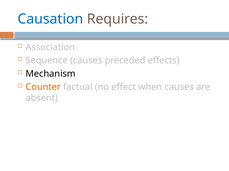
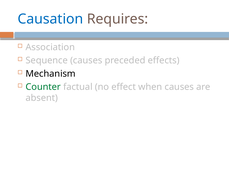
Counter colour: orange -> green
